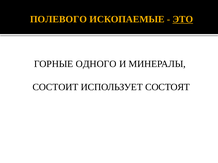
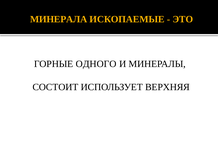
ПОЛЕВОГО: ПОЛЕВОГО -> МИНЕРАЛА
ЭТО underline: present -> none
СОСТОЯТ: СОСТОЯТ -> ВЕРХНЯЯ
